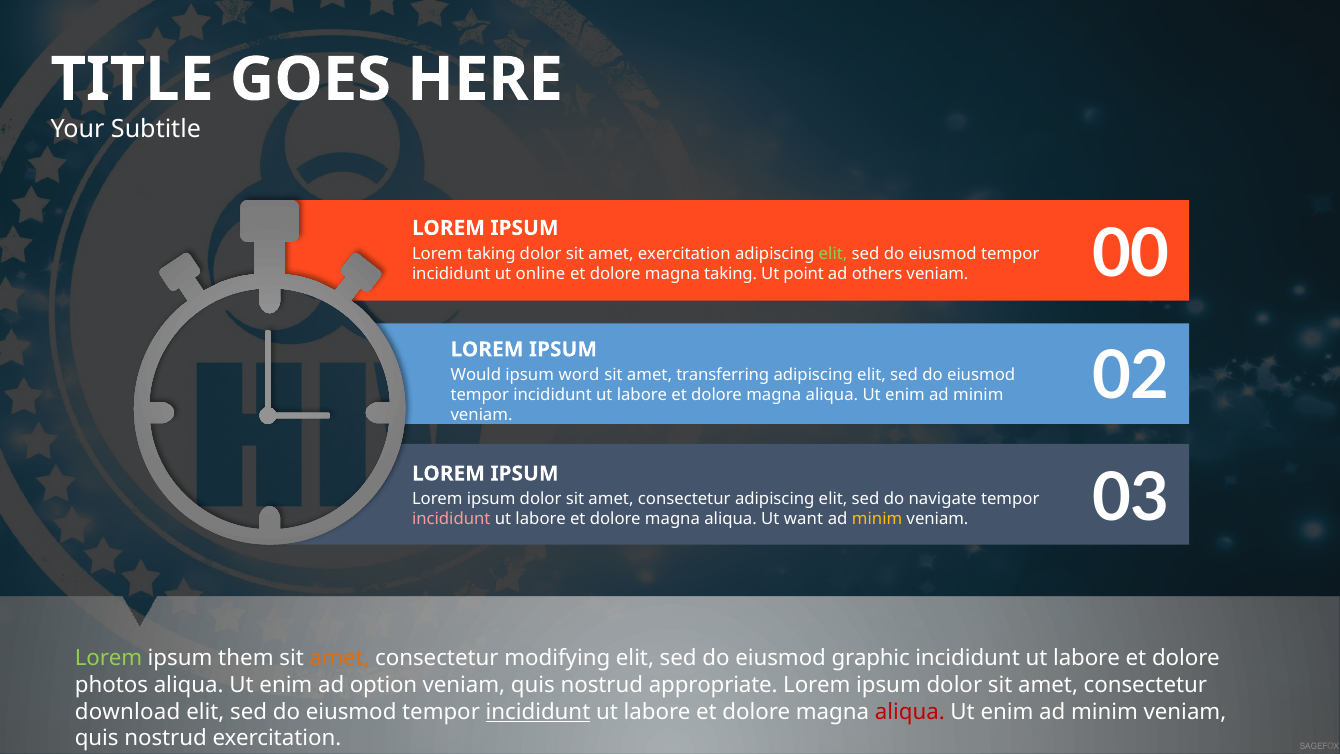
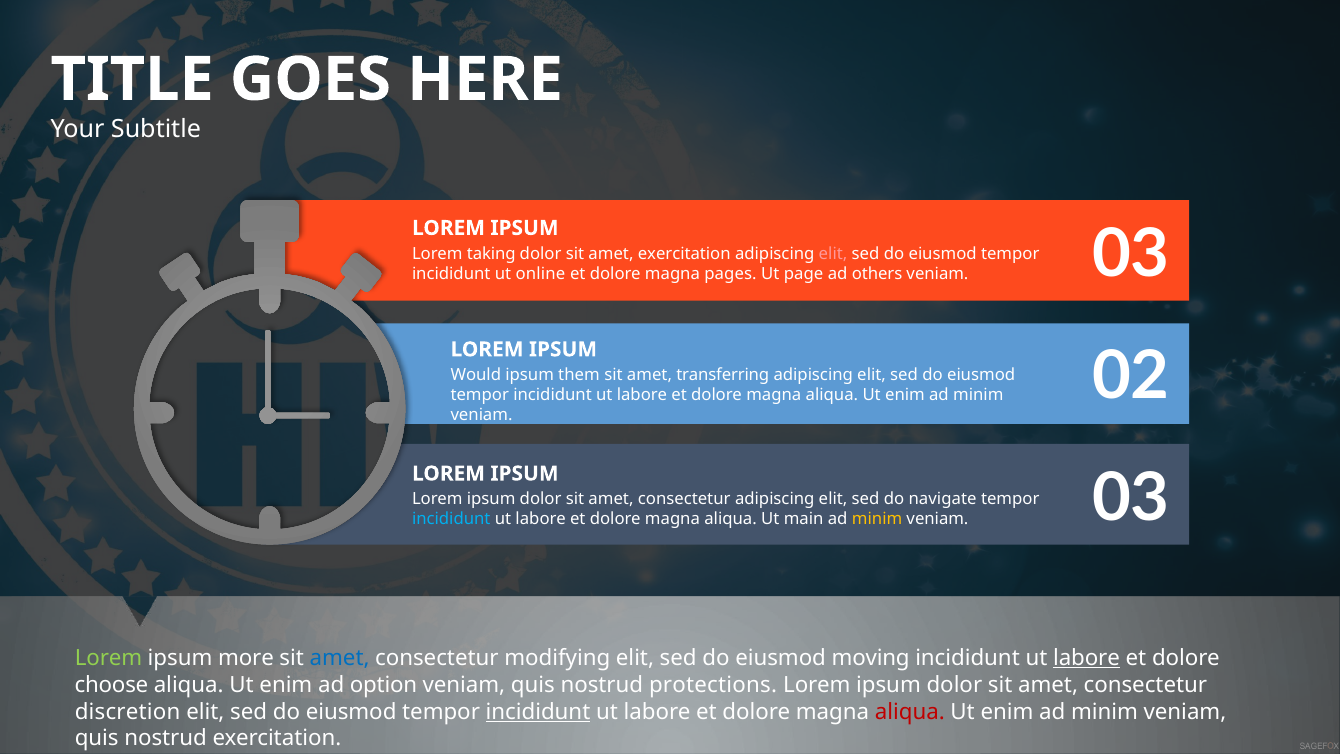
elit at (833, 254) colour: light green -> pink
magna taking: taking -> pages
point: point -> page
veniam 00: 00 -> 03
word: word -> them
incididunt at (451, 519) colour: pink -> light blue
want: want -> main
them: them -> more
amet at (340, 658) colour: orange -> blue
graphic: graphic -> moving
labore at (1087, 658) underline: none -> present
photos: photos -> choose
appropriate: appropriate -> protections
download: download -> discretion
